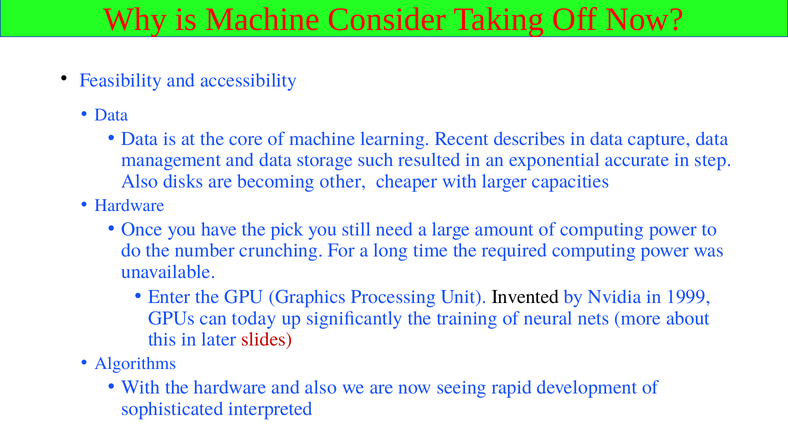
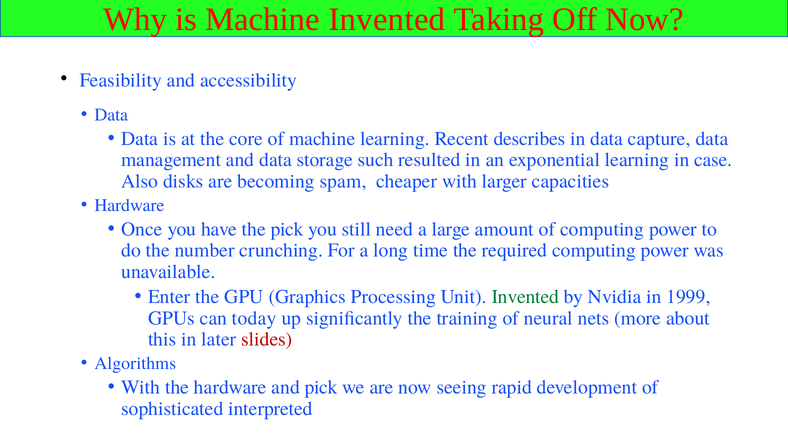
Machine Consider: Consider -> Invented
exponential accurate: accurate -> learning
step: step -> case
other: other -> spam
Invented at (525, 297) colour: black -> green
and also: also -> pick
